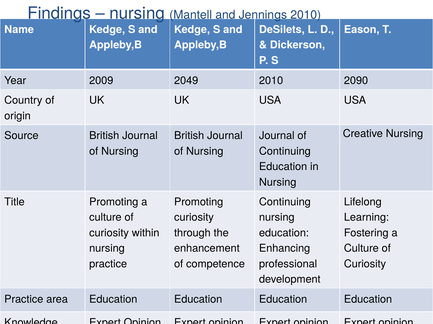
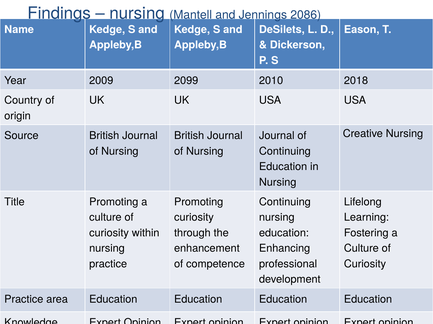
Jennings 2010: 2010 -> 2086
2049: 2049 -> 2099
2090: 2090 -> 2018
